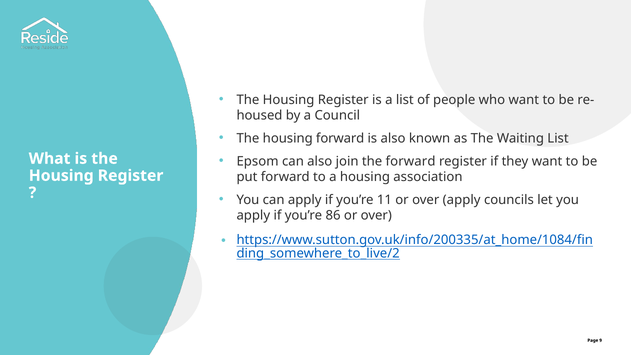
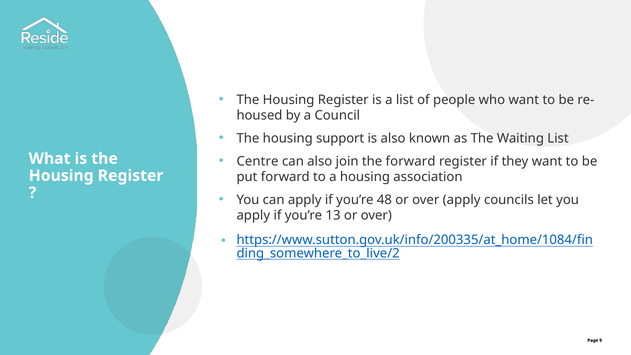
housing forward: forward -> support
Epsom: Epsom -> Centre
11: 11 -> 48
86: 86 -> 13
